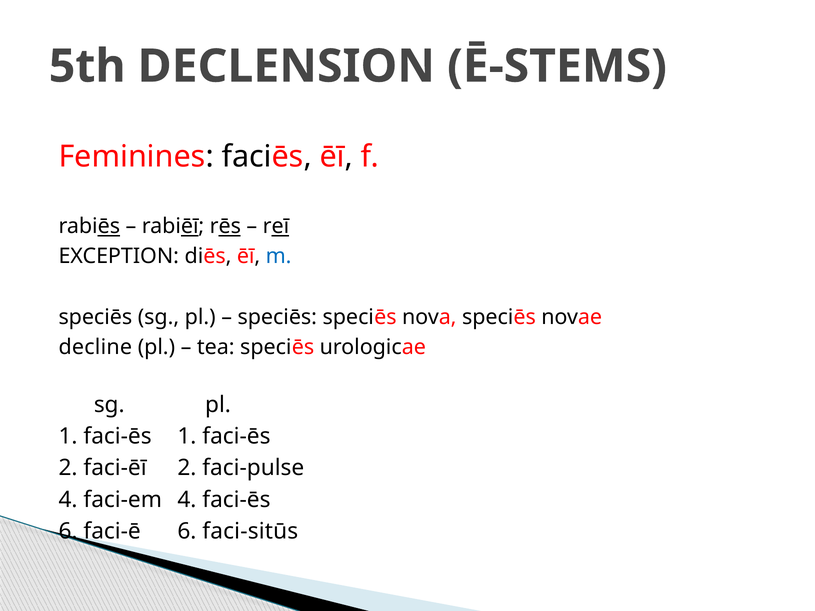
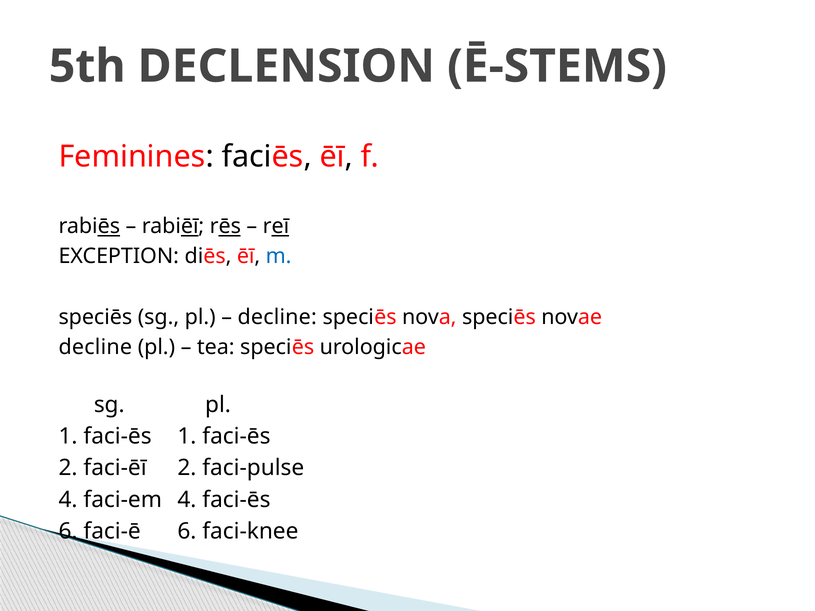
speciēs at (277, 317): speciēs -> decline
faci-sitūs: faci-sitūs -> faci-knee
